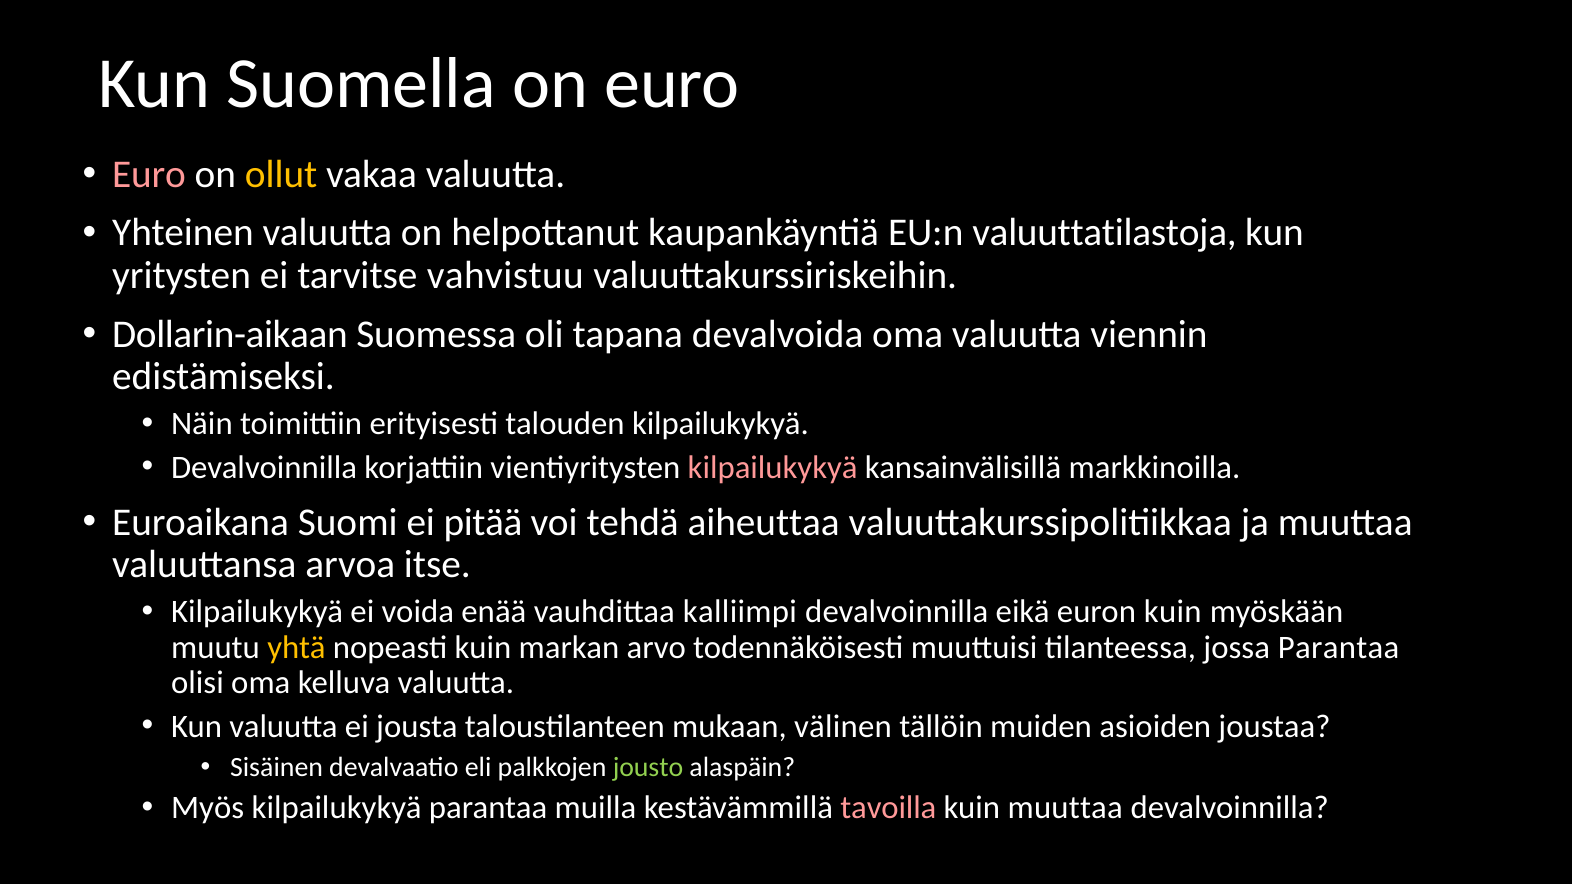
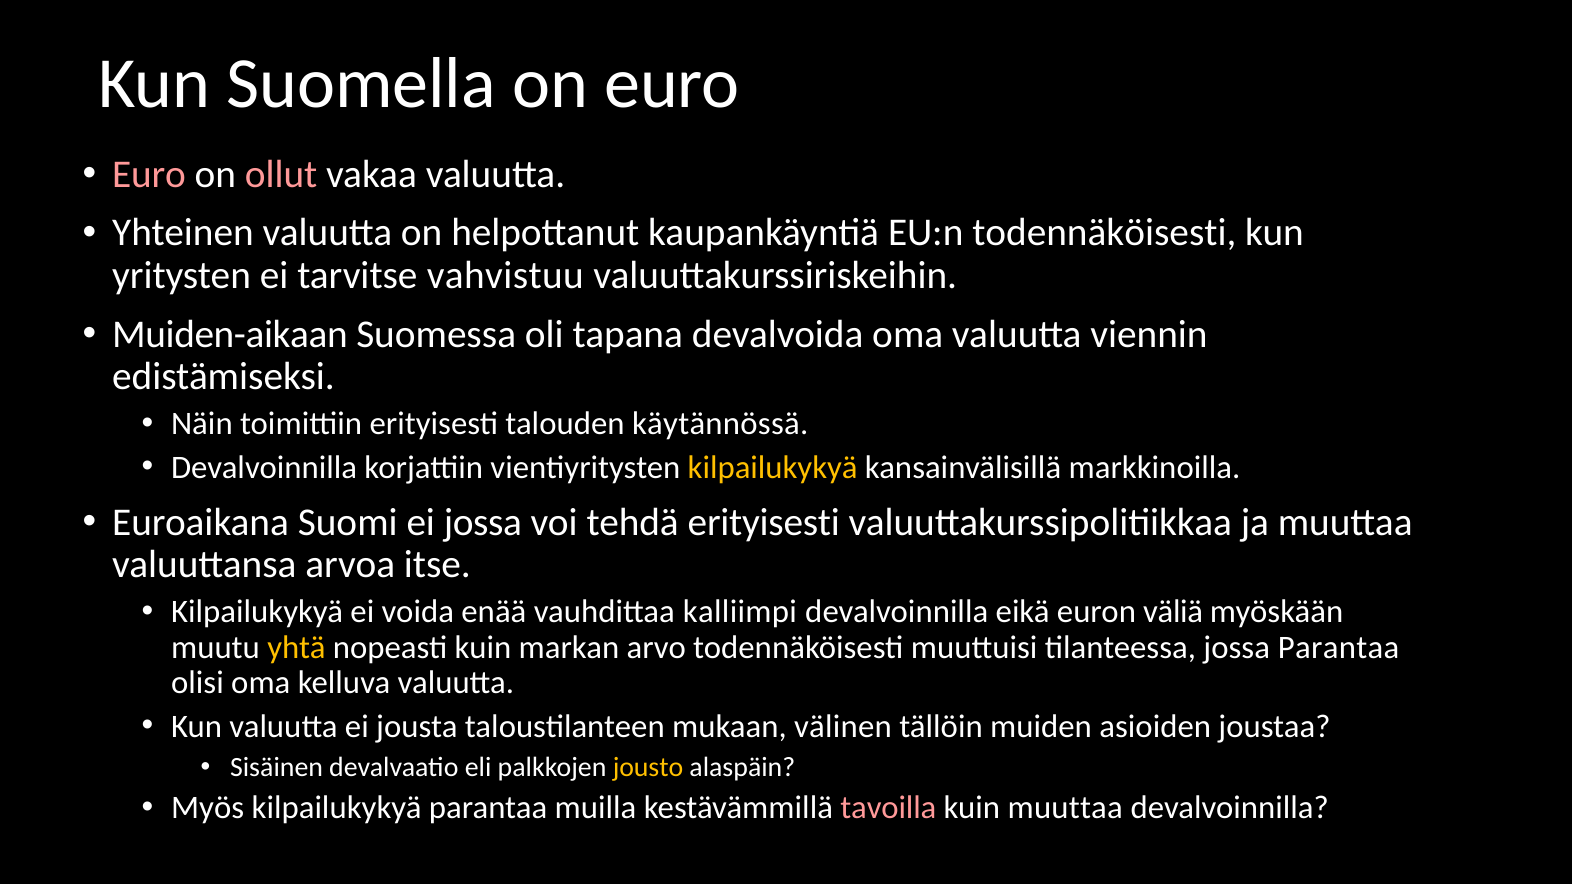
ollut colour: yellow -> pink
EU:n valuuttatilastoja: valuuttatilastoja -> todennäköisesti
Dollarin-aikaan: Dollarin-aikaan -> Muiden-aikaan
talouden kilpailukykyä: kilpailukykyä -> käytännössä
kilpailukykyä at (773, 467) colour: pink -> yellow
ei pitää: pitää -> jossa
tehdä aiheuttaa: aiheuttaa -> erityisesti
euron kuin: kuin -> väliä
jousto colour: light green -> yellow
